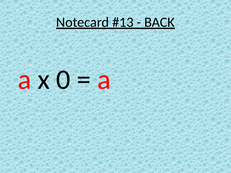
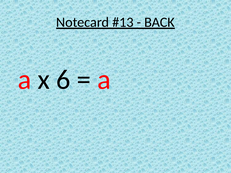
0: 0 -> 6
